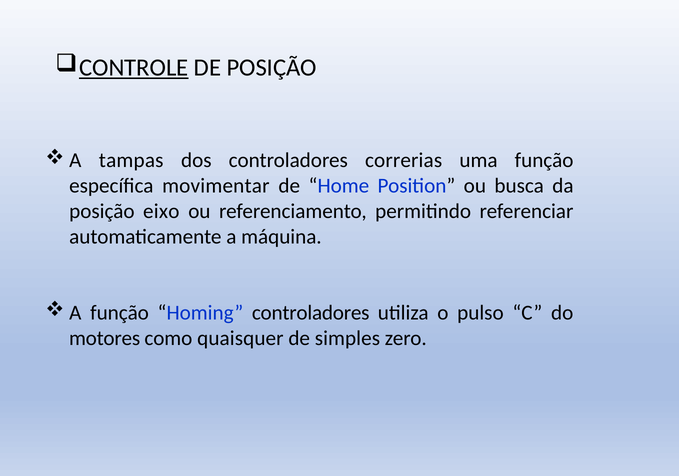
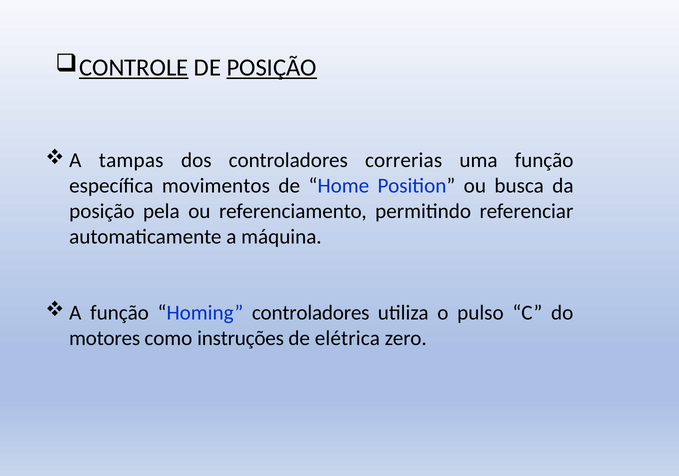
POSIÇÃO at (272, 68) underline: none -> present
movimentar: movimentar -> movimentos
eixo: eixo -> pela
quaisquer: quaisquer -> instruções
simples: simples -> elétrica
